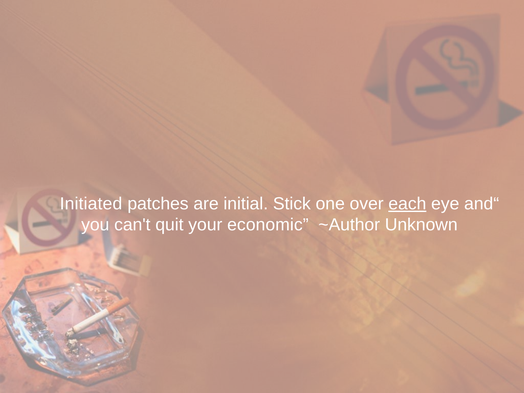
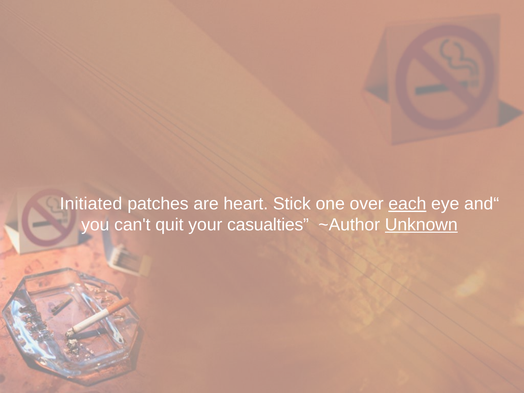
initial: initial -> heart
economic: economic -> casualties
Unknown underline: none -> present
